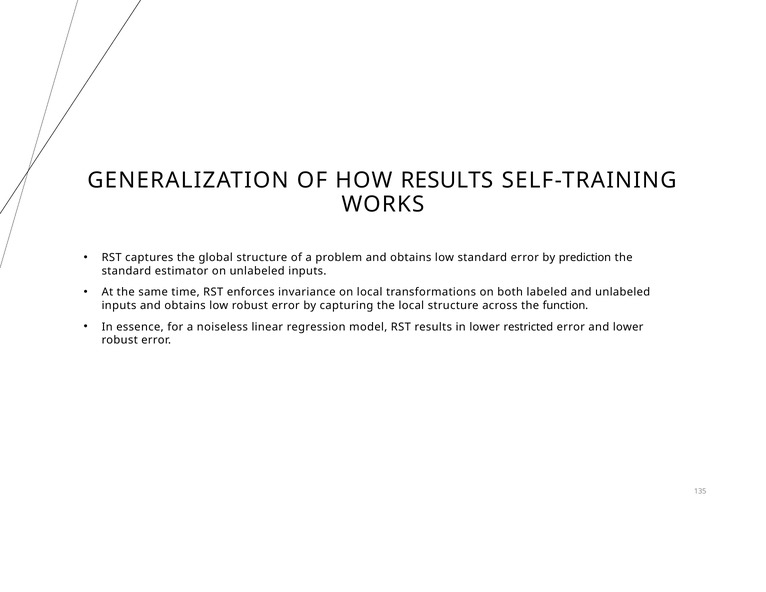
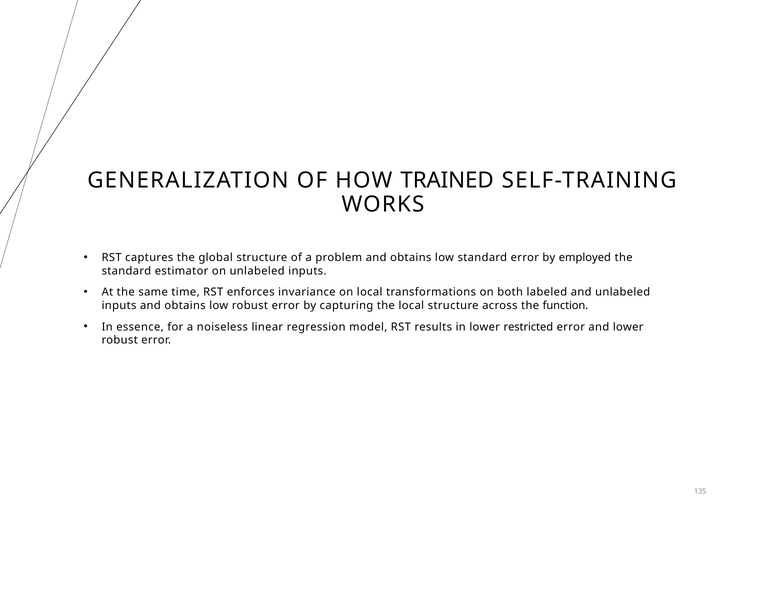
HOW RESULTS: RESULTS -> TRAINED
prediction: prediction -> employed
